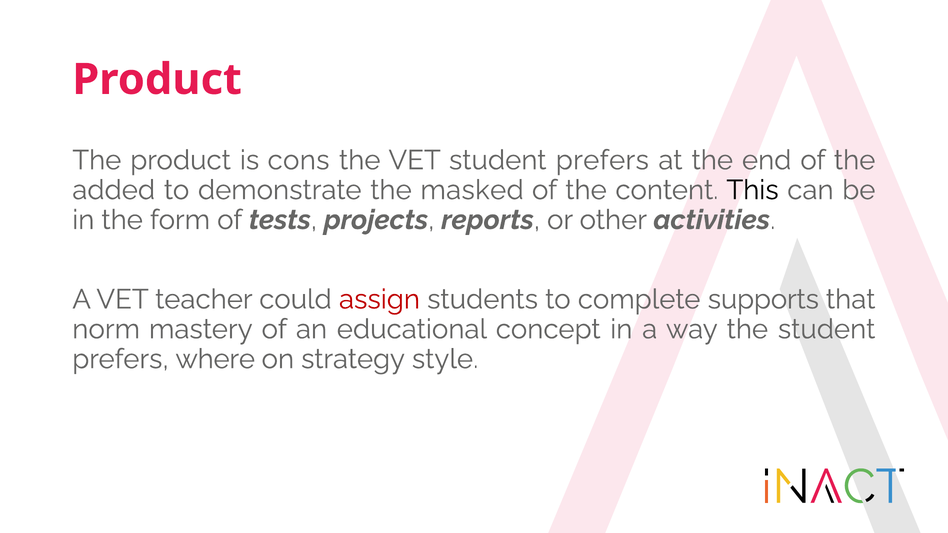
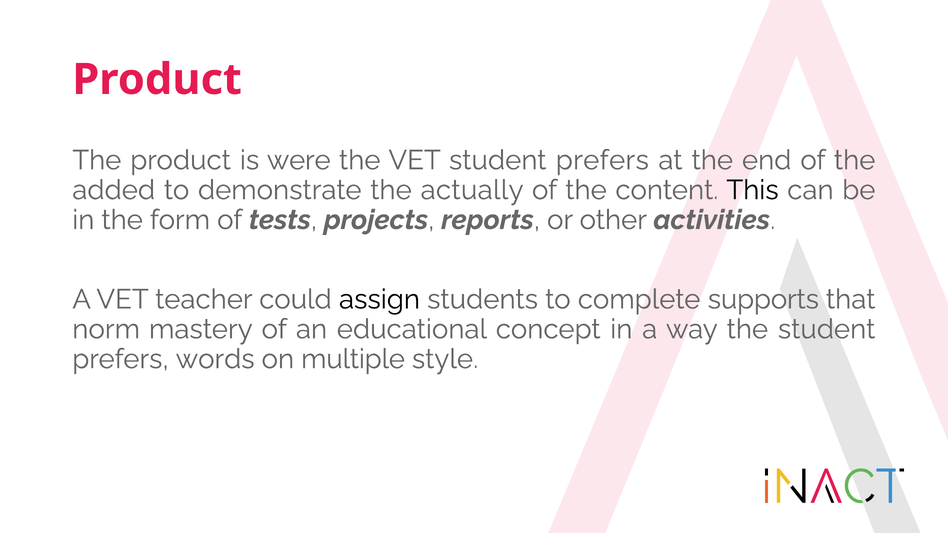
cons: cons -> were
masked: masked -> actually
assign colour: red -> black
where: where -> words
strategy: strategy -> multiple
